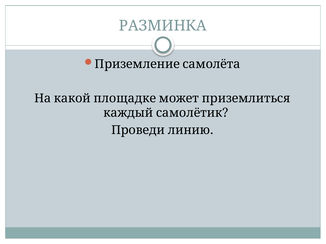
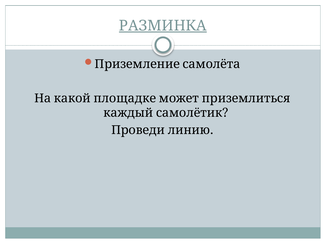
РАЗМИНКА underline: none -> present
